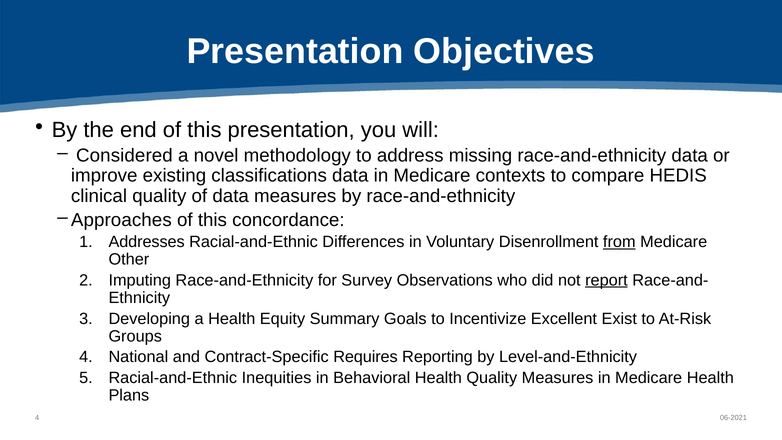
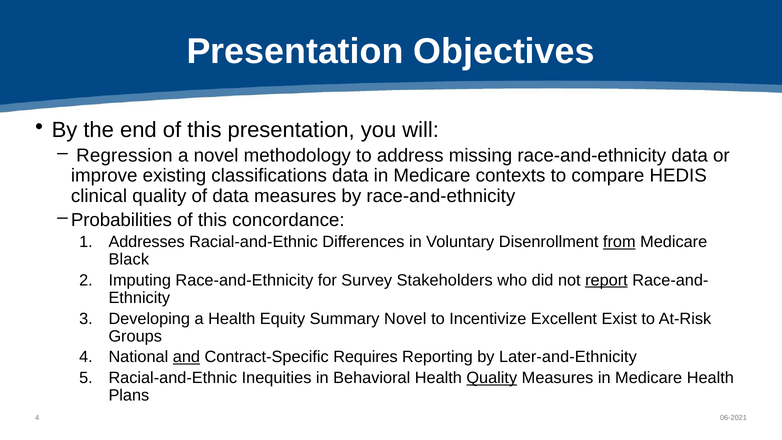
Considered: Considered -> Regression
Approaches: Approaches -> Probabilities
Other: Other -> Black
Observations: Observations -> Stakeholders
Summary Goals: Goals -> Novel
and underline: none -> present
Level-and-Ethnicity: Level-and-Ethnicity -> Later-and-Ethnicity
Quality at (492, 378) underline: none -> present
